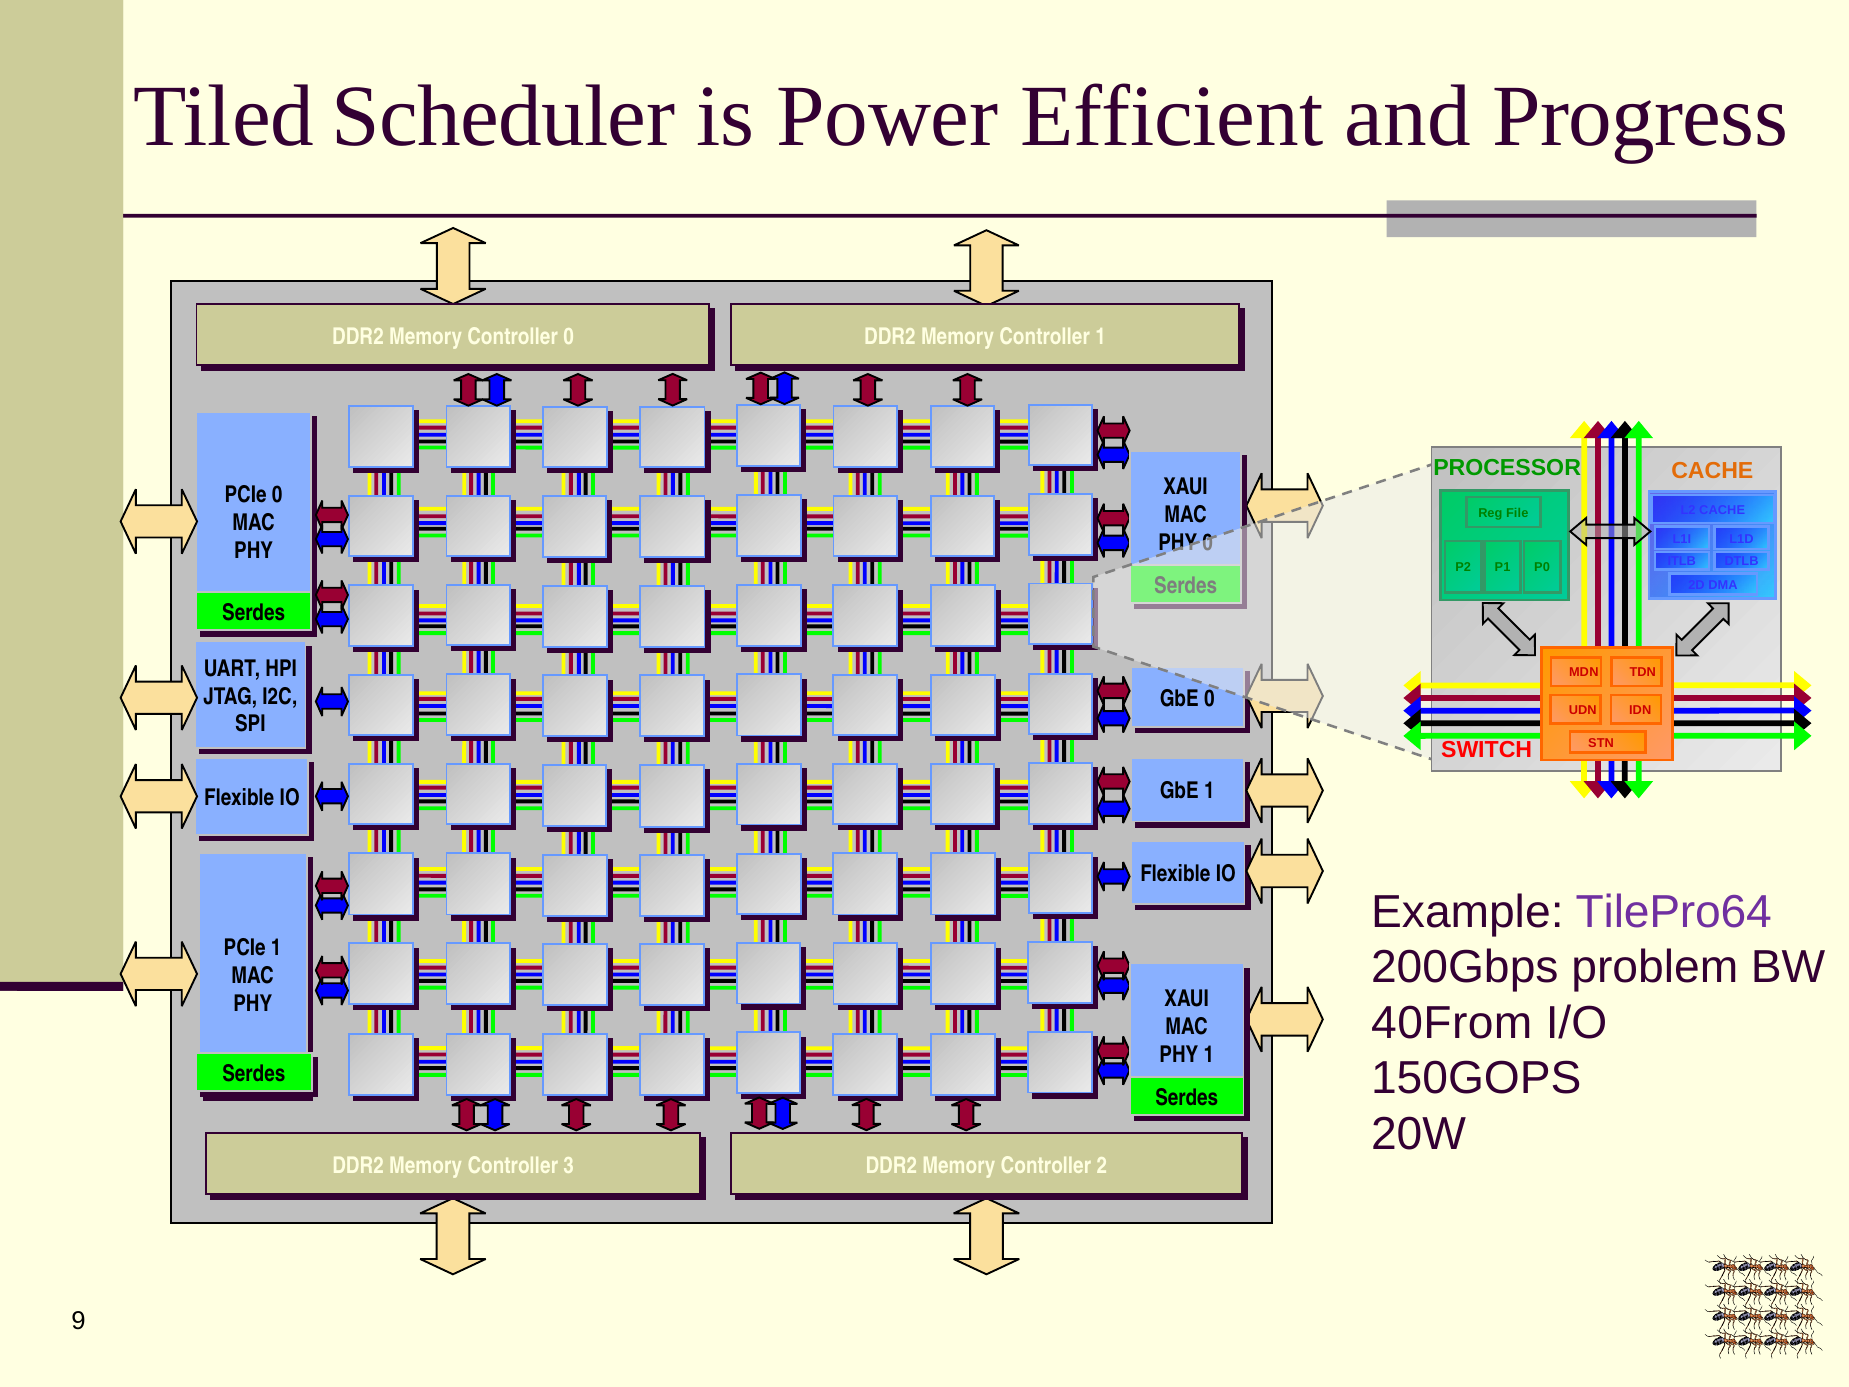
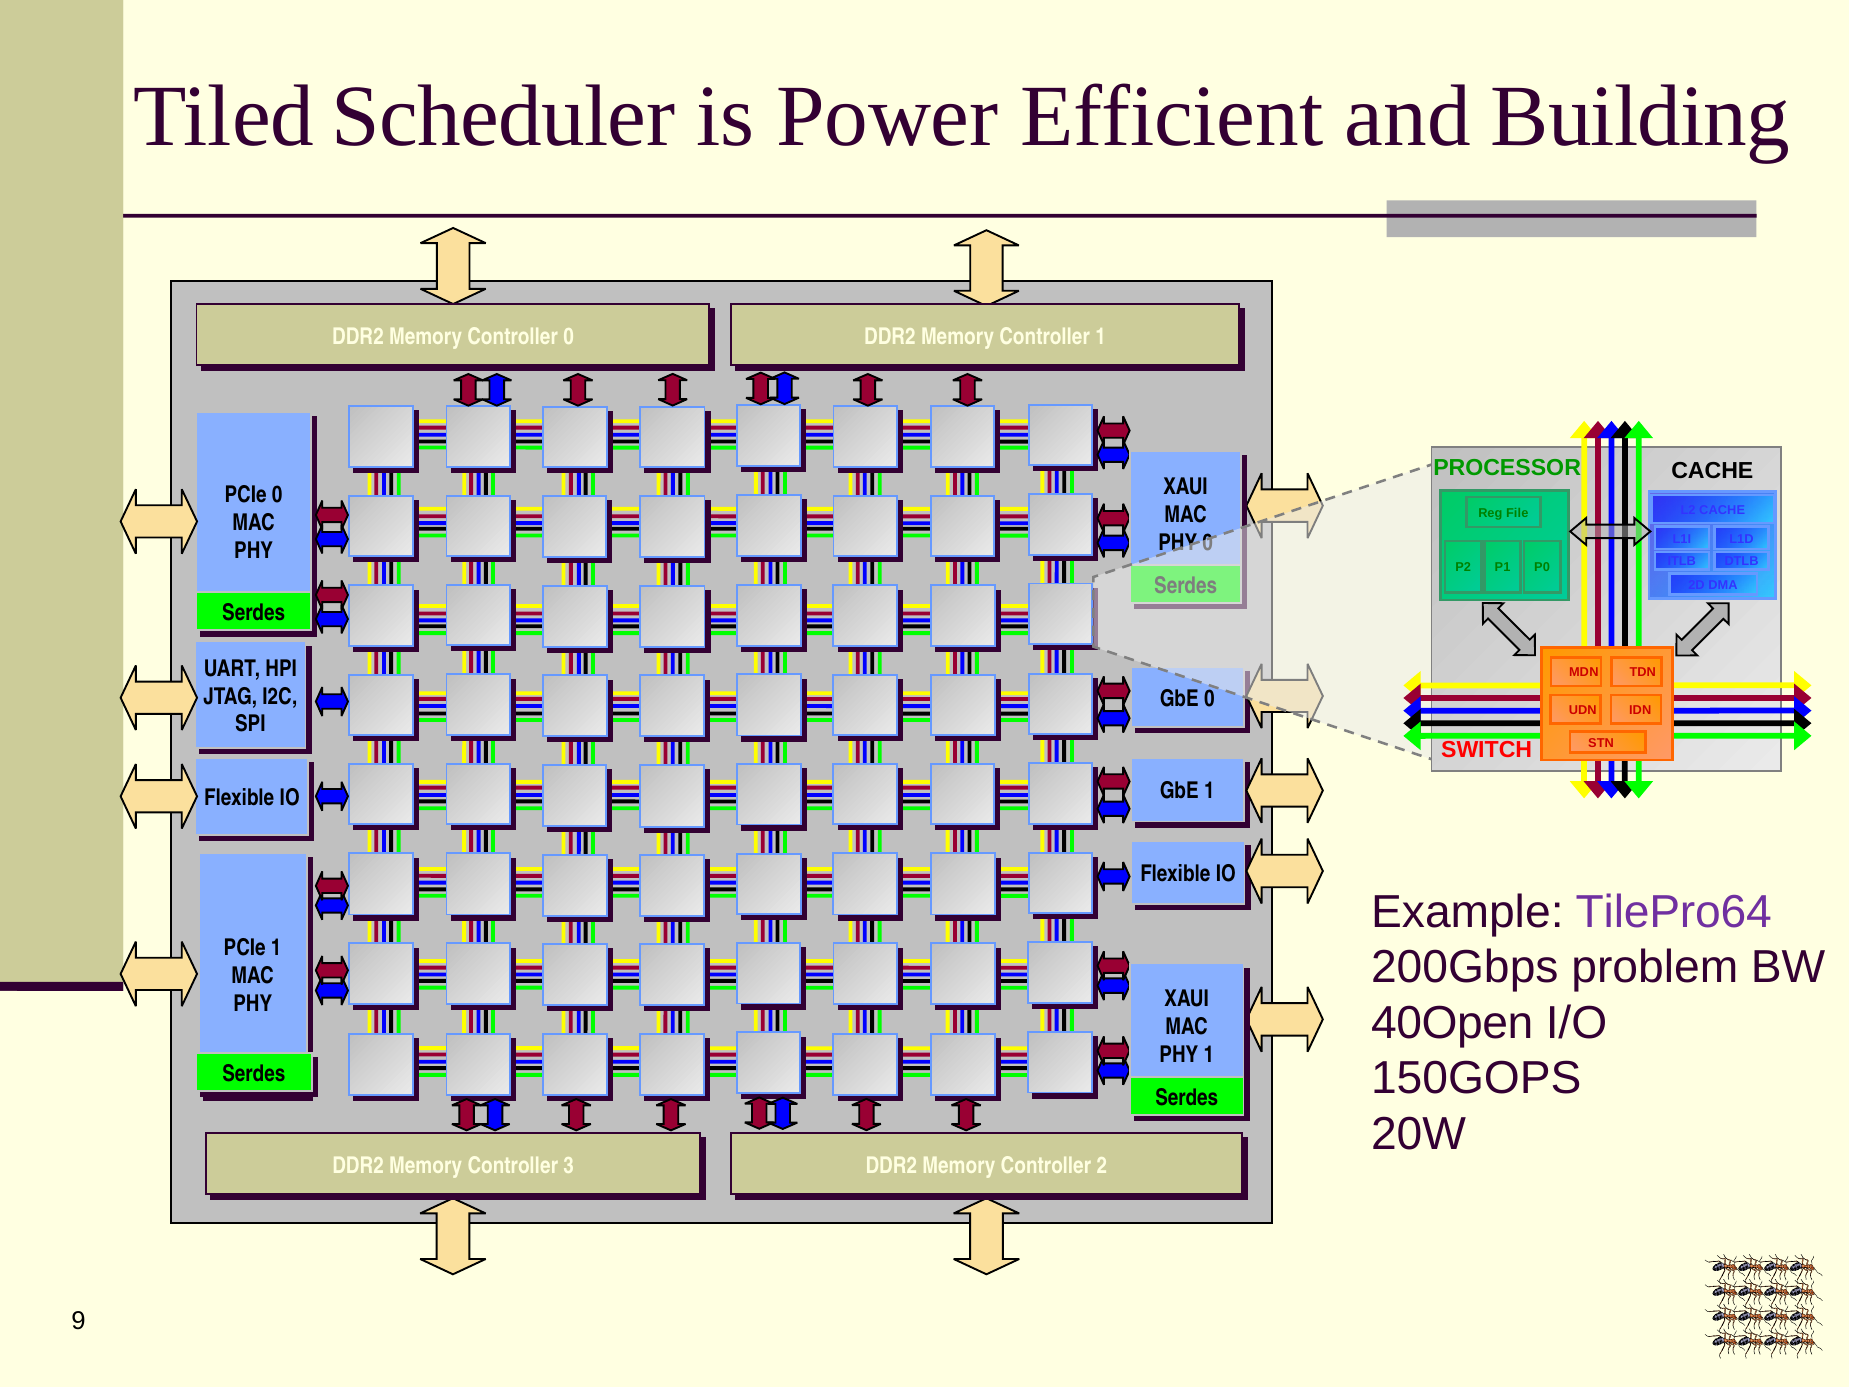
Progress: Progress -> Building
CACHE at (1712, 471) colour: orange -> black
40From: 40From -> 40Open
